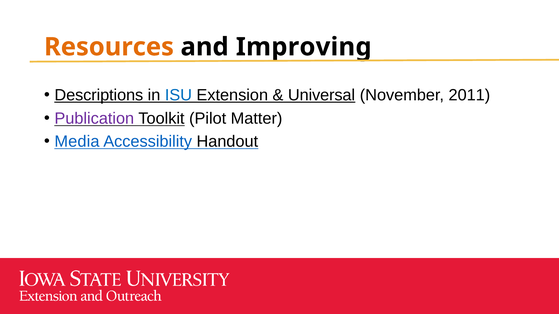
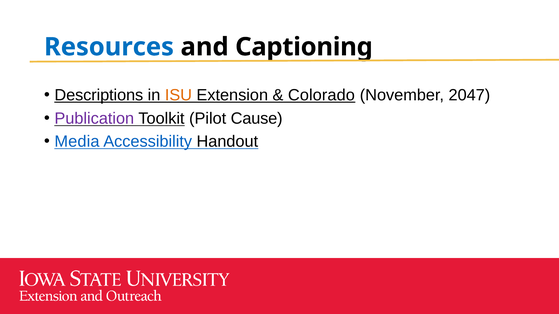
Resources colour: orange -> blue
Improving: Improving -> Captioning
ISU colour: blue -> orange
Universal: Universal -> Colorado
2011: 2011 -> 2047
Matter: Matter -> Cause
